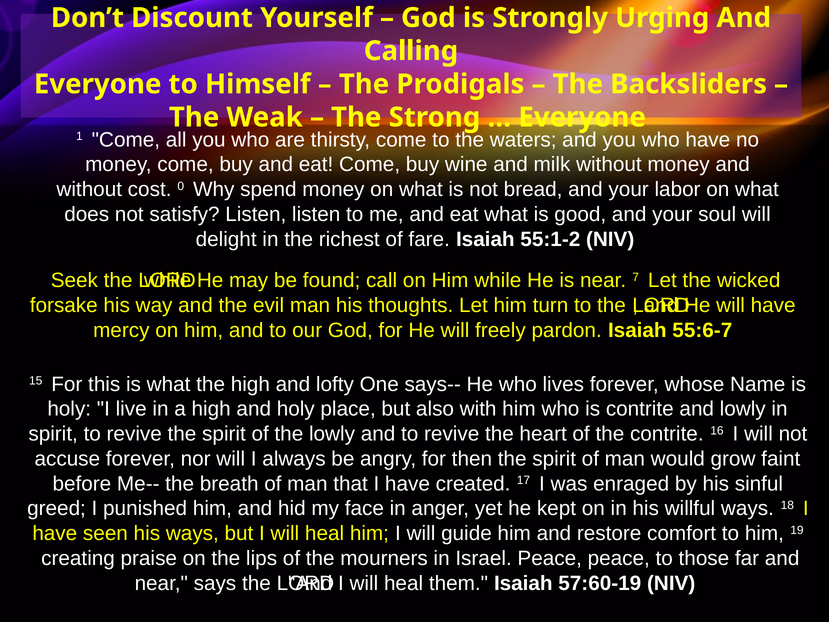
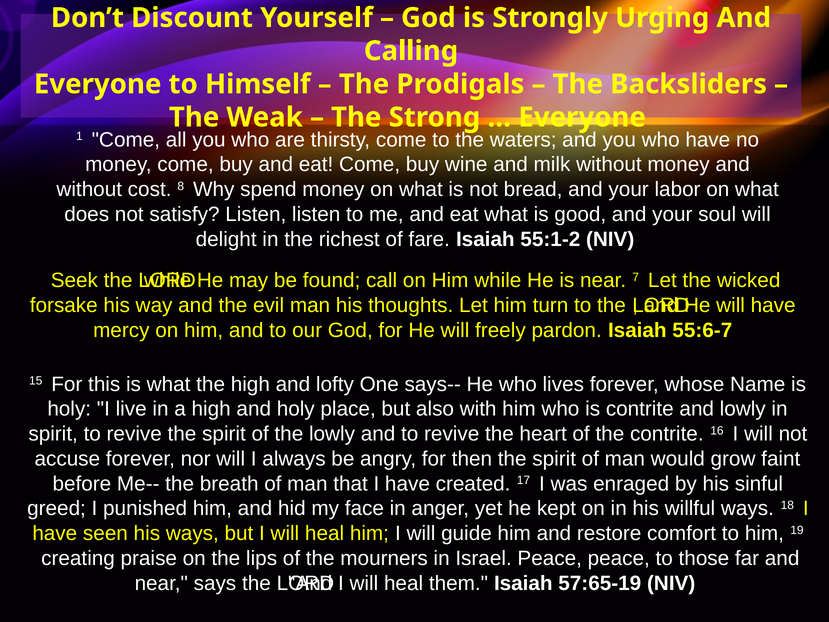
0: 0 -> 8
57:60-19: 57:60-19 -> 57:65-19
